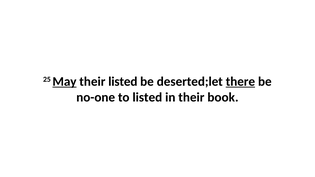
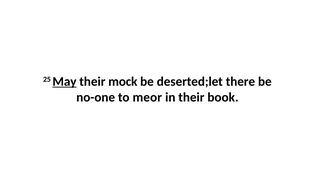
their listed: listed -> mock
there underline: present -> none
to listed: listed -> meor
